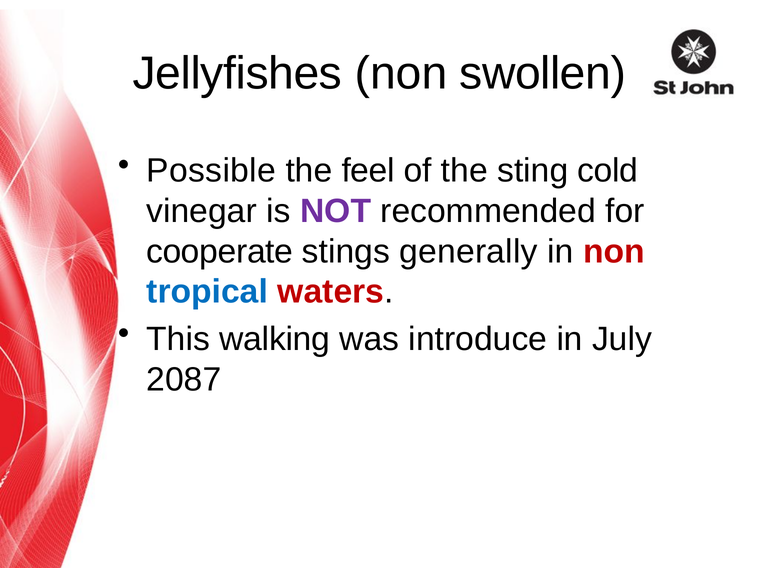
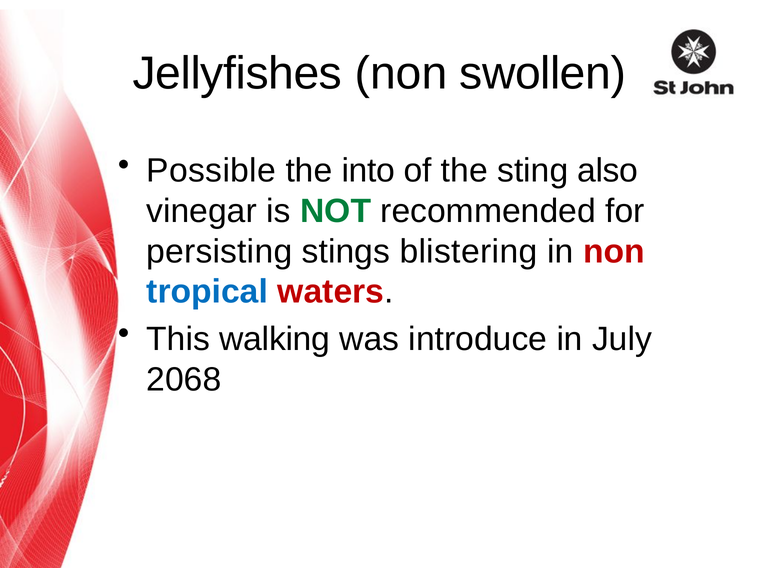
feel: feel -> into
cold: cold -> also
NOT colour: purple -> green
cooperate: cooperate -> persisting
generally: generally -> blistering
2087: 2087 -> 2068
